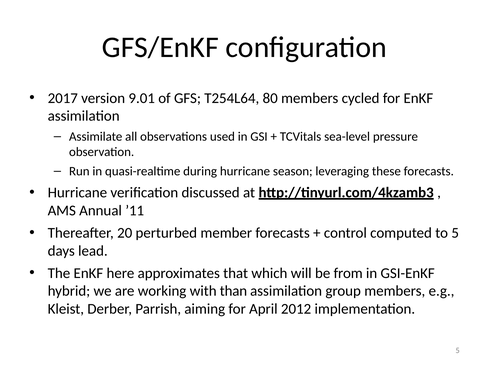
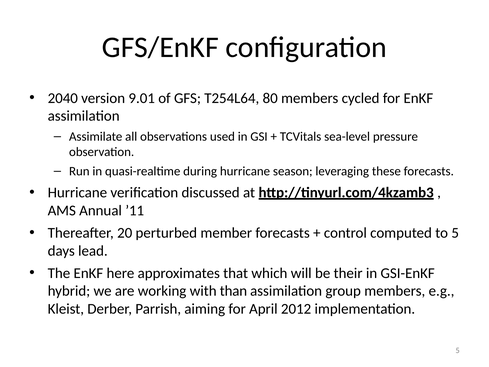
2017: 2017 -> 2040
from: from -> their
